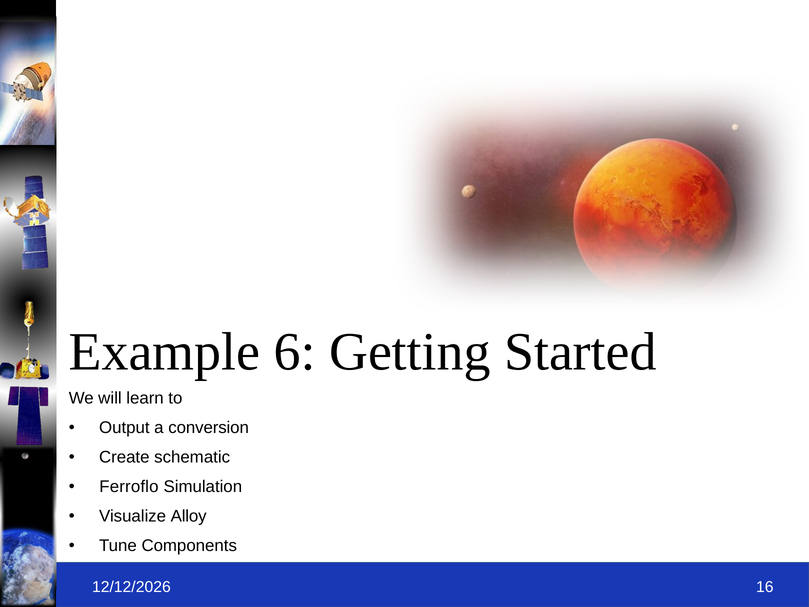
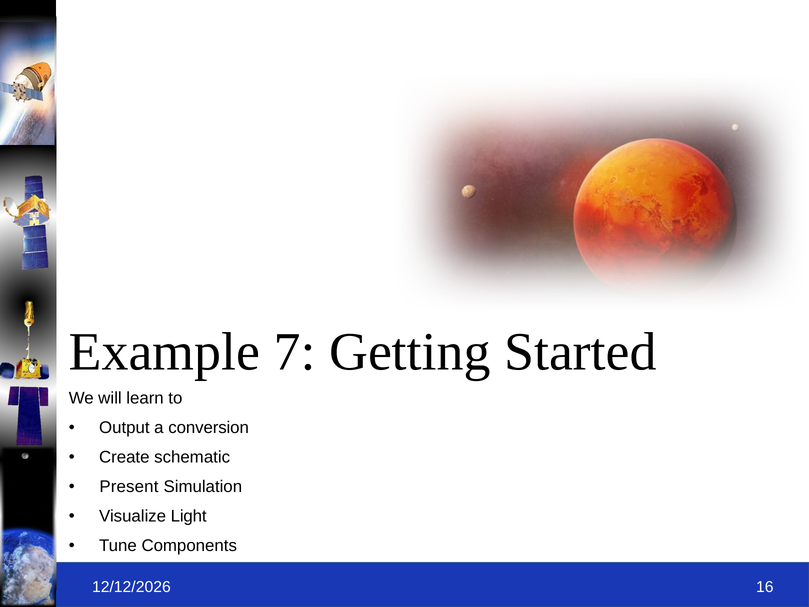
6: 6 -> 7
Ferroflo: Ferroflo -> Present
Alloy: Alloy -> Light
